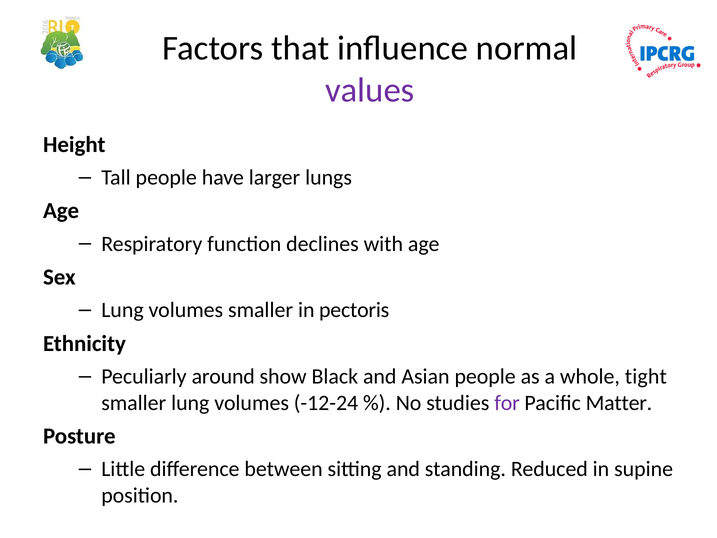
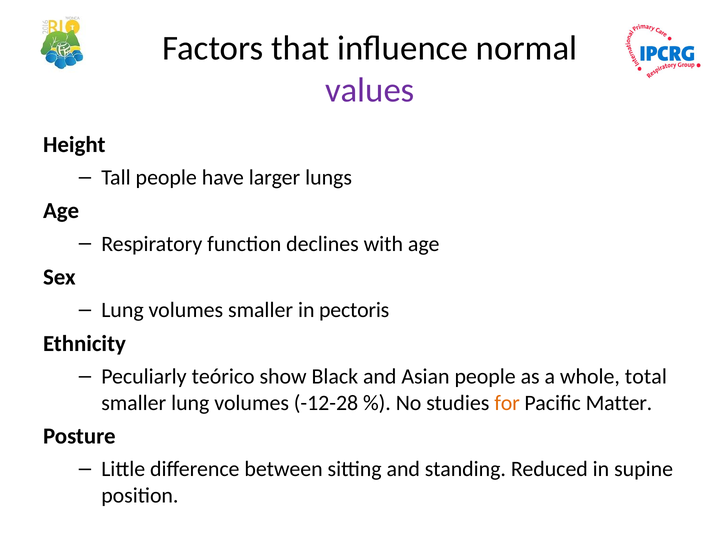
around: around -> teórico
tight: tight -> total
-12-24: -12-24 -> -12-28
for colour: purple -> orange
